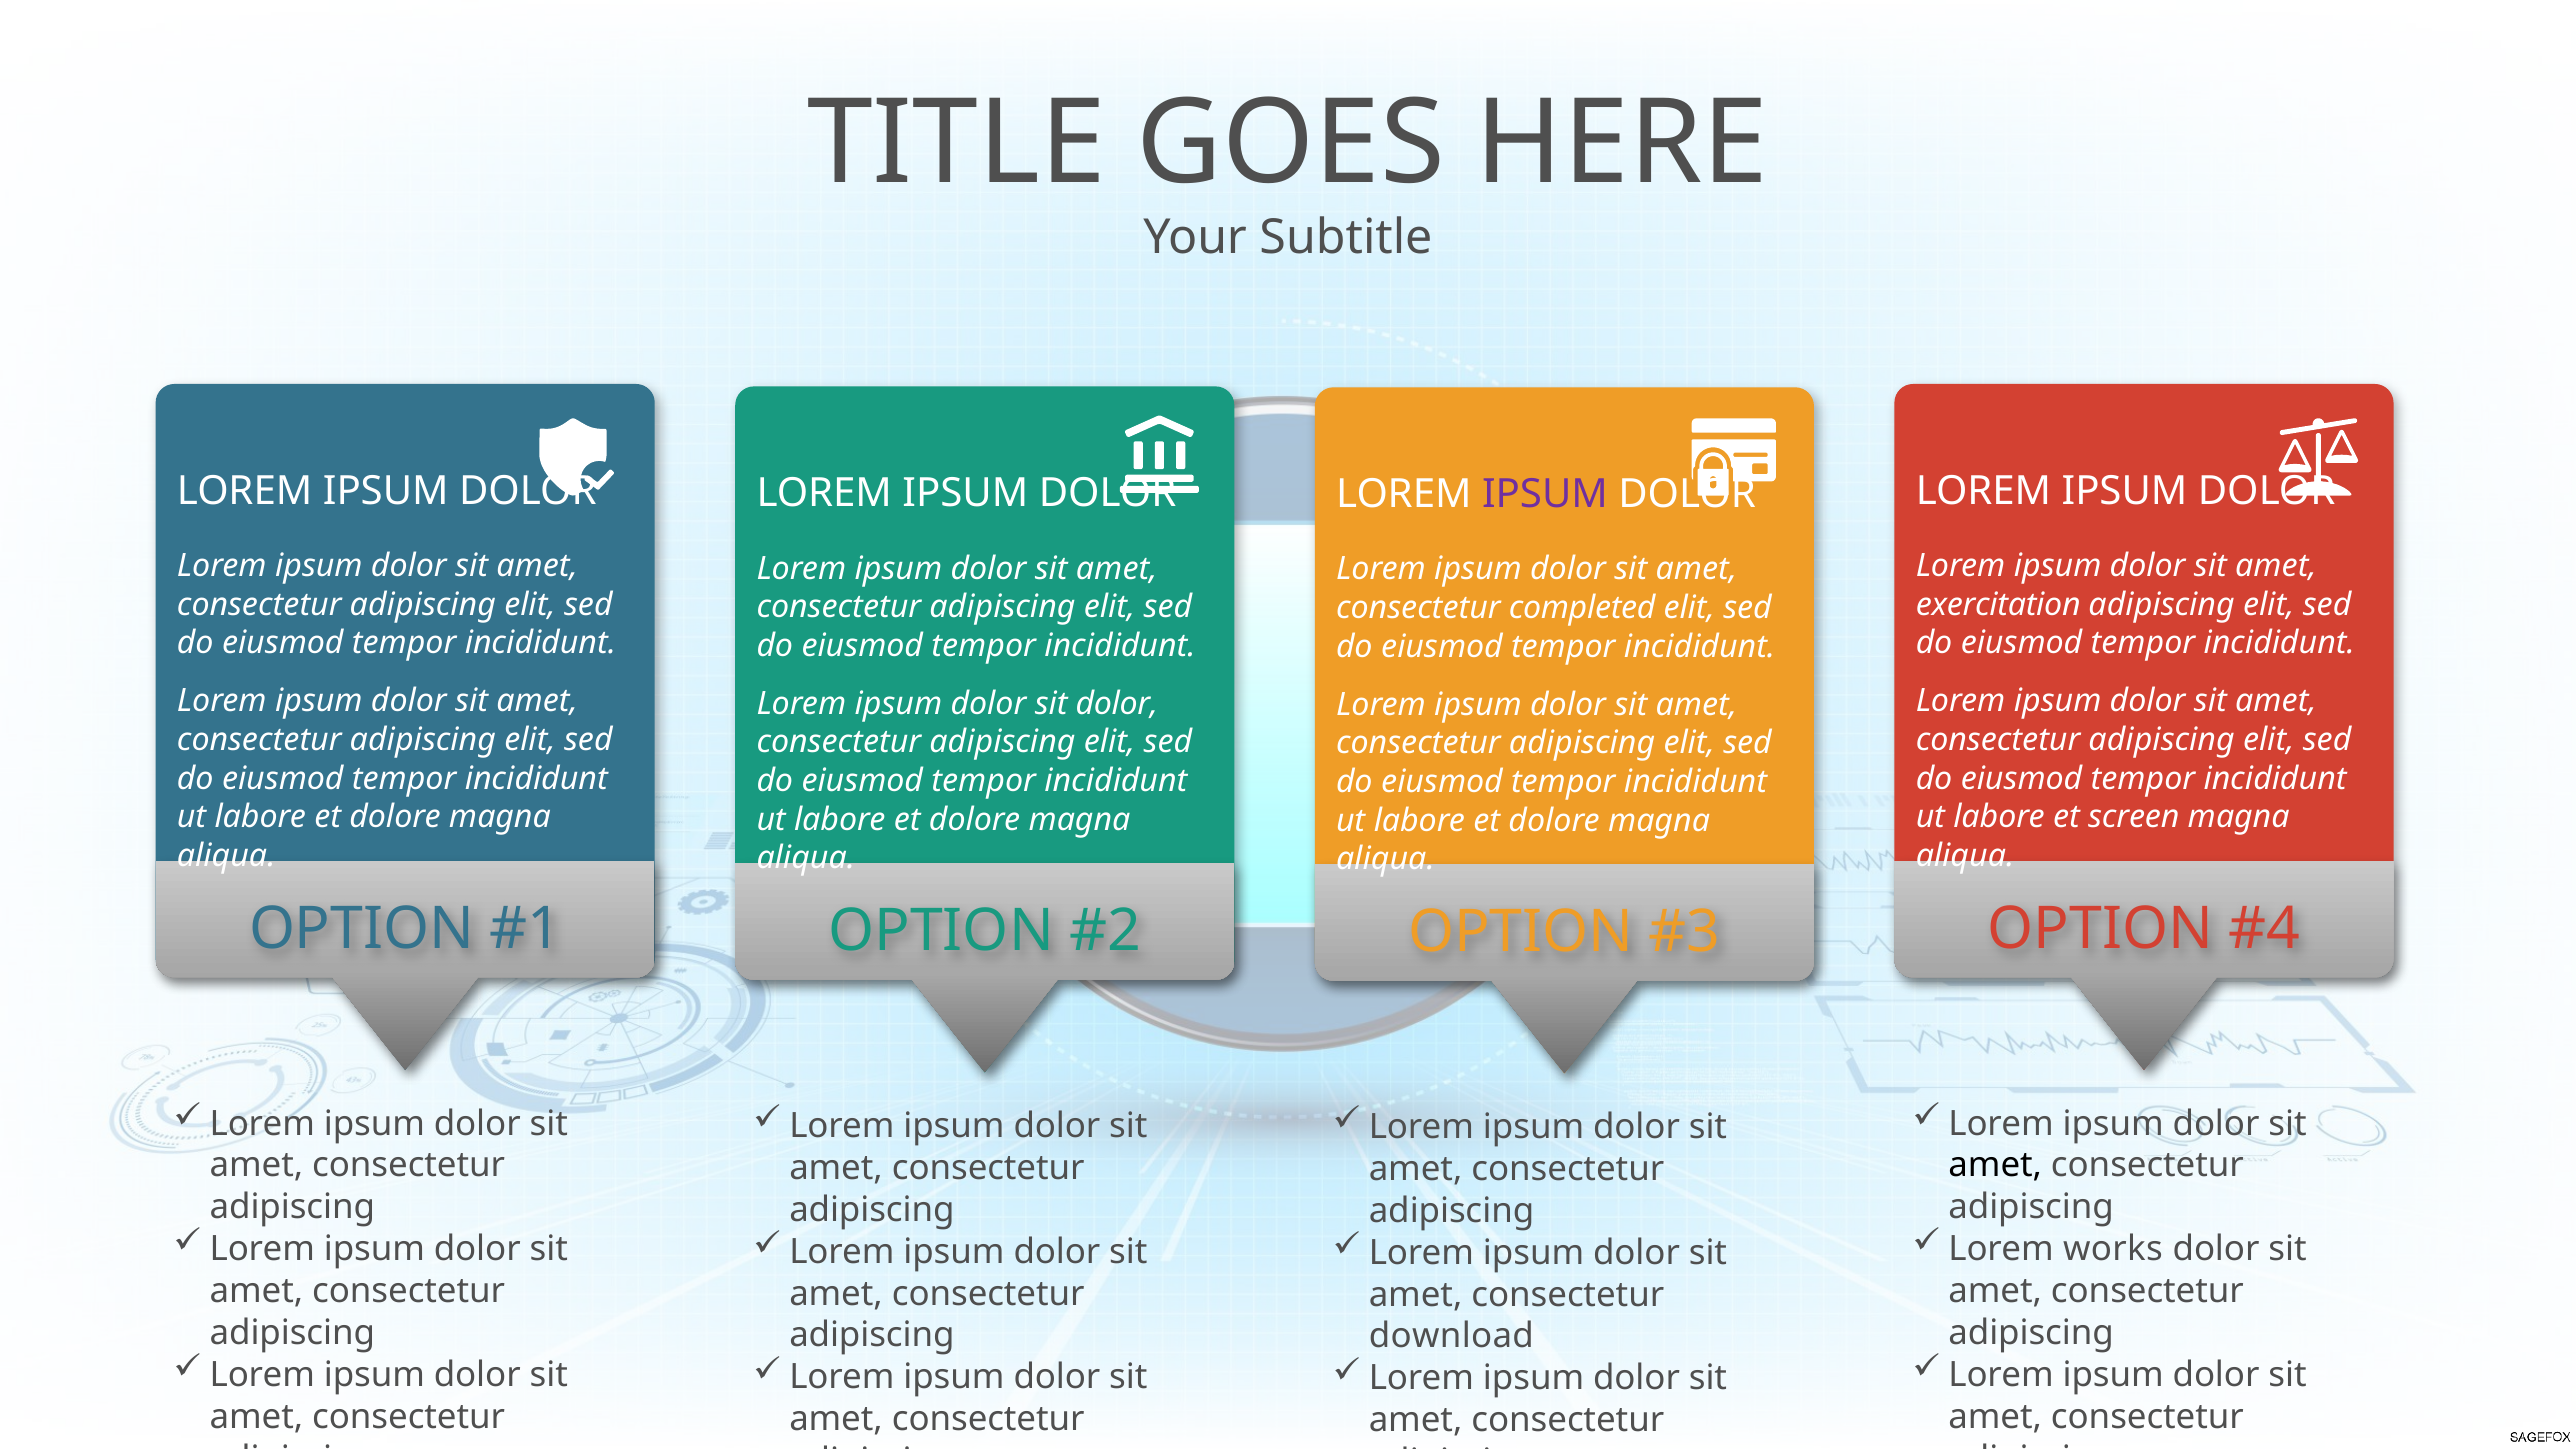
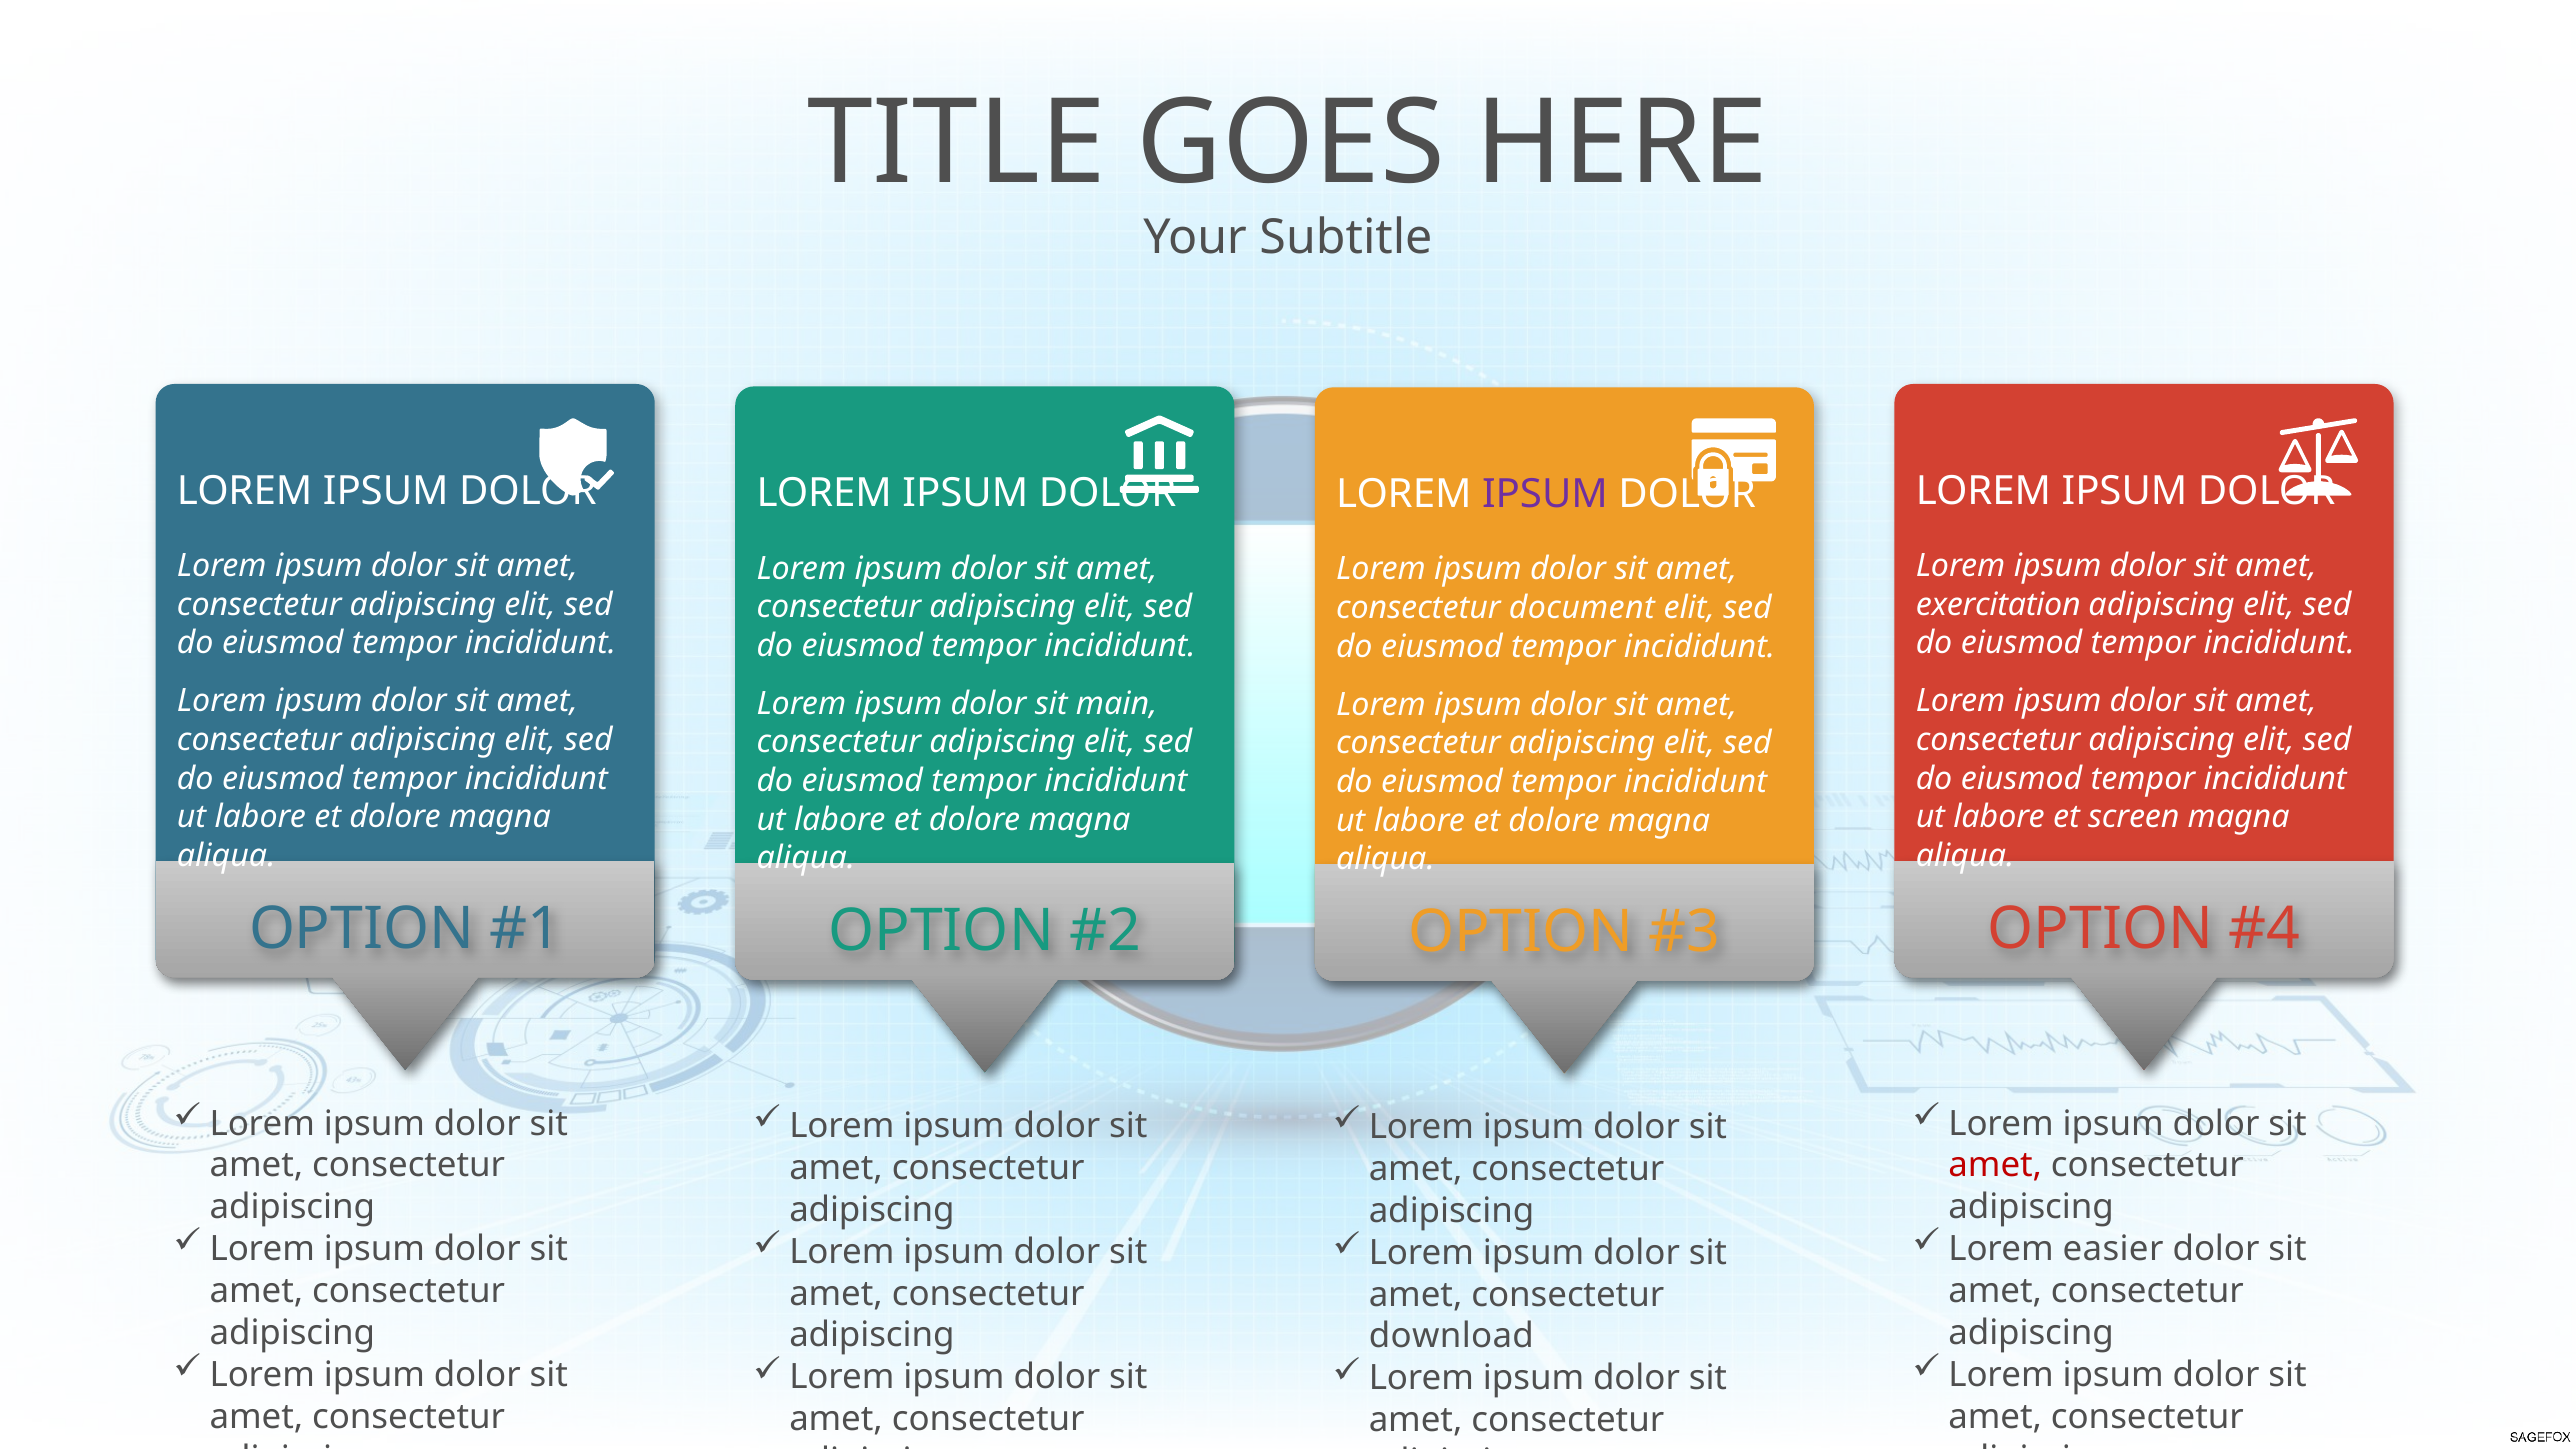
completed: completed -> document
sit dolor: dolor -> main
amet at (1995, 1165) colour: black -> red
works: works -> easier
